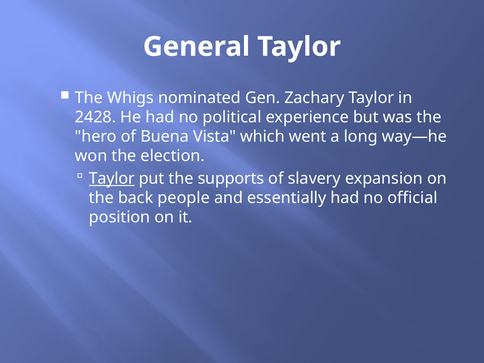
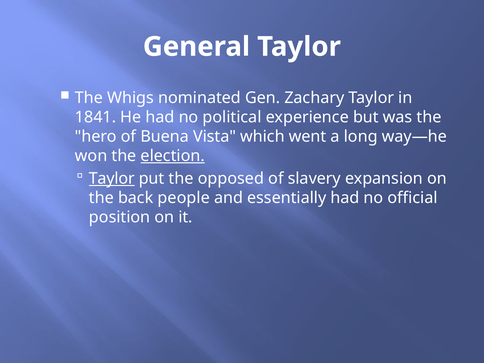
2428: 2428 -> 1841
election underline: none -> present
supports: supports -> opposed
